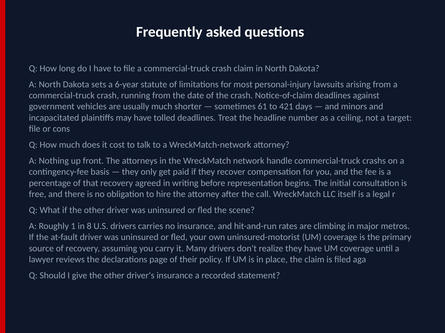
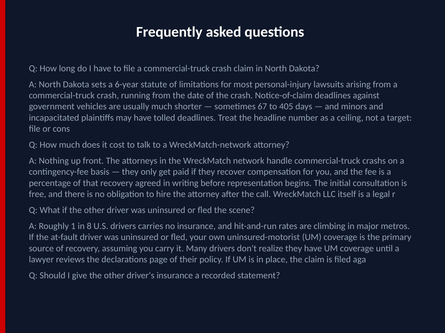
61: 61 -> 67
421: 421 -> 405
